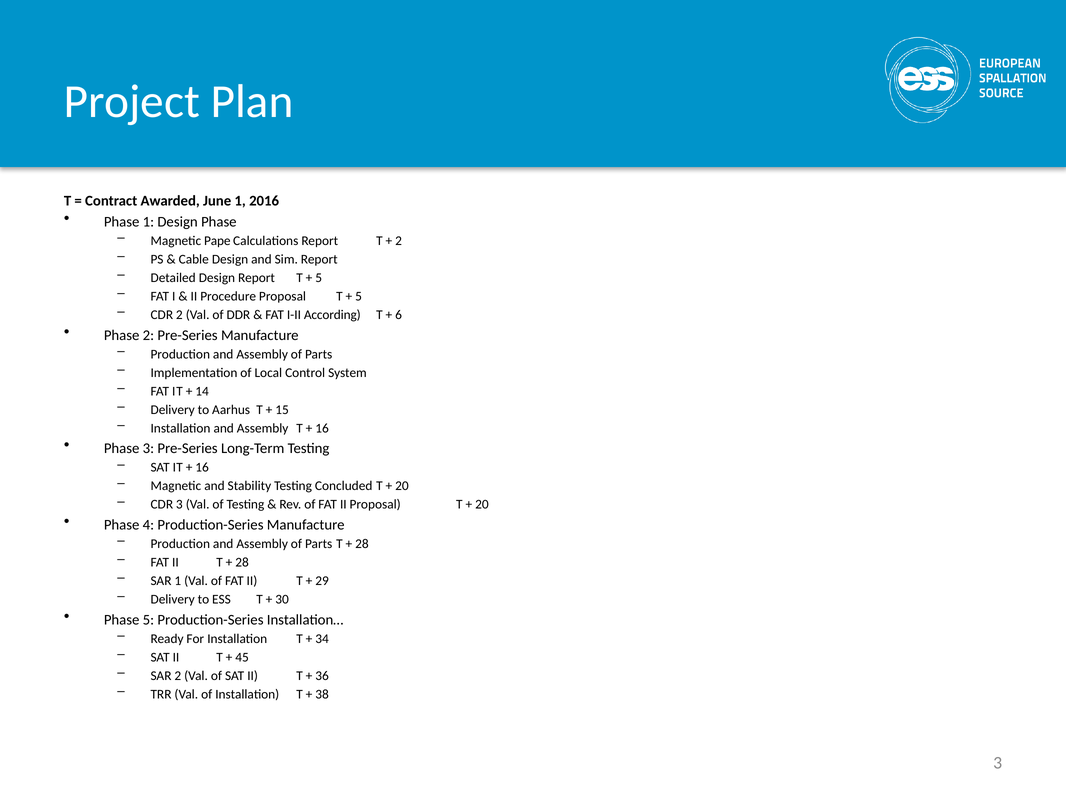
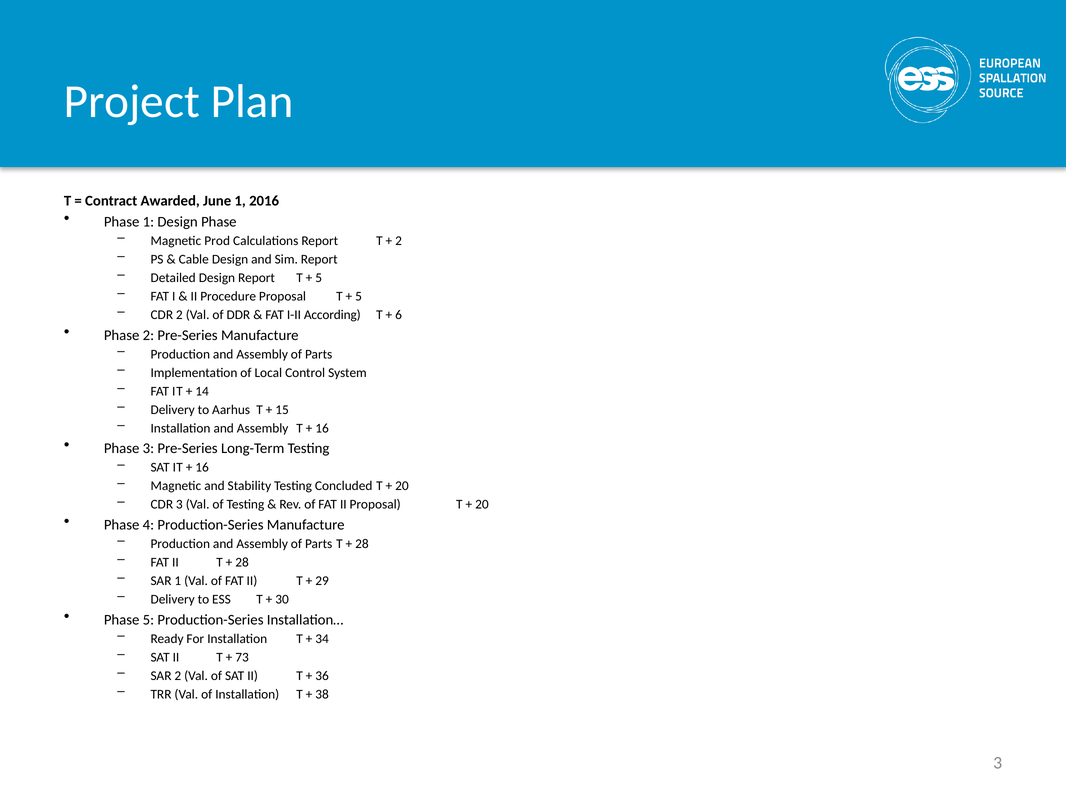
Pape: Pape -> Prod
45: 45 -> 73
